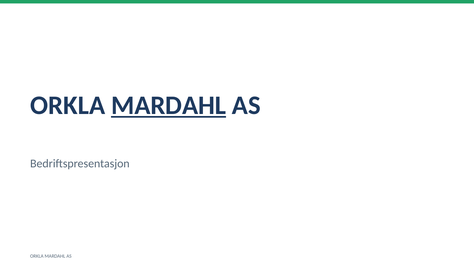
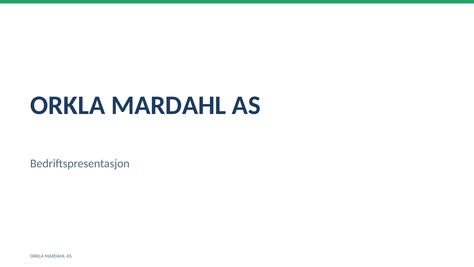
MARDAHL at (169, 105) underline: present -> none
